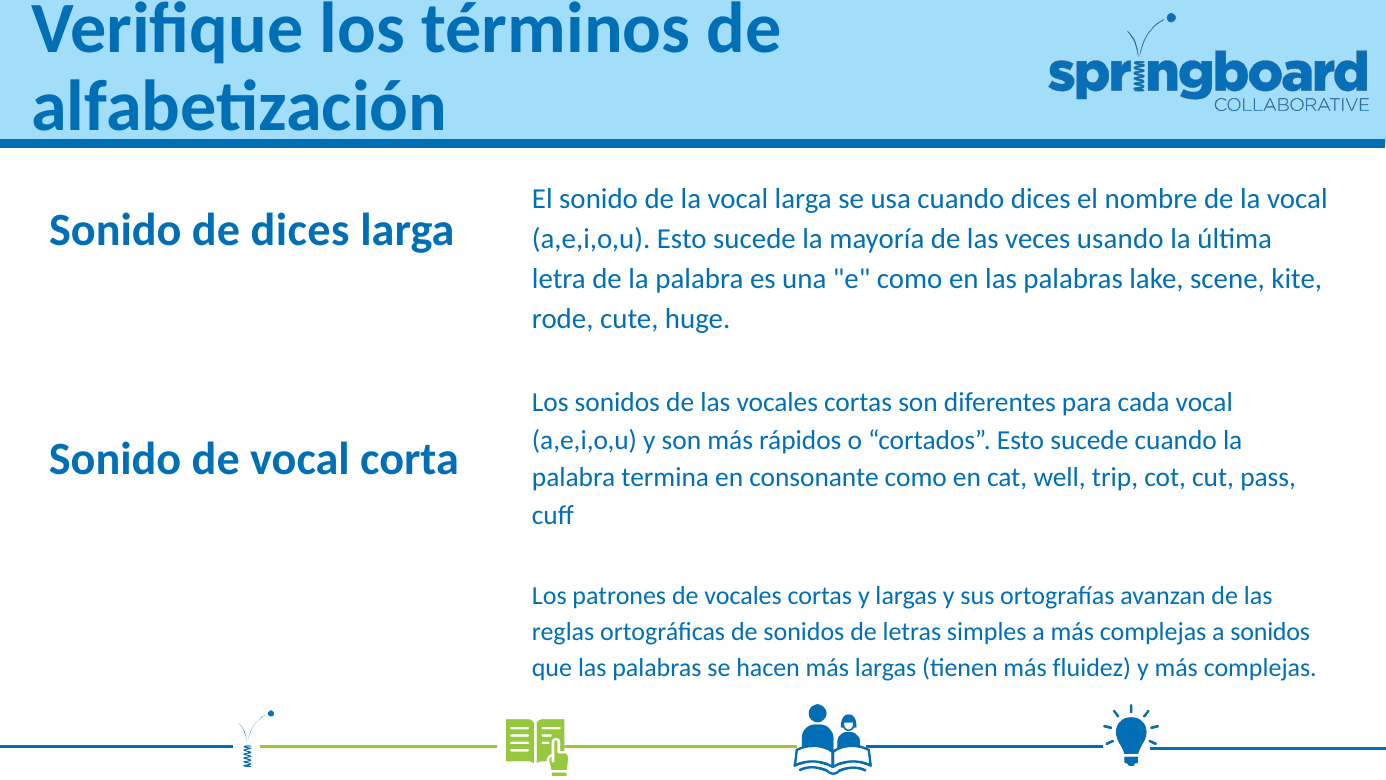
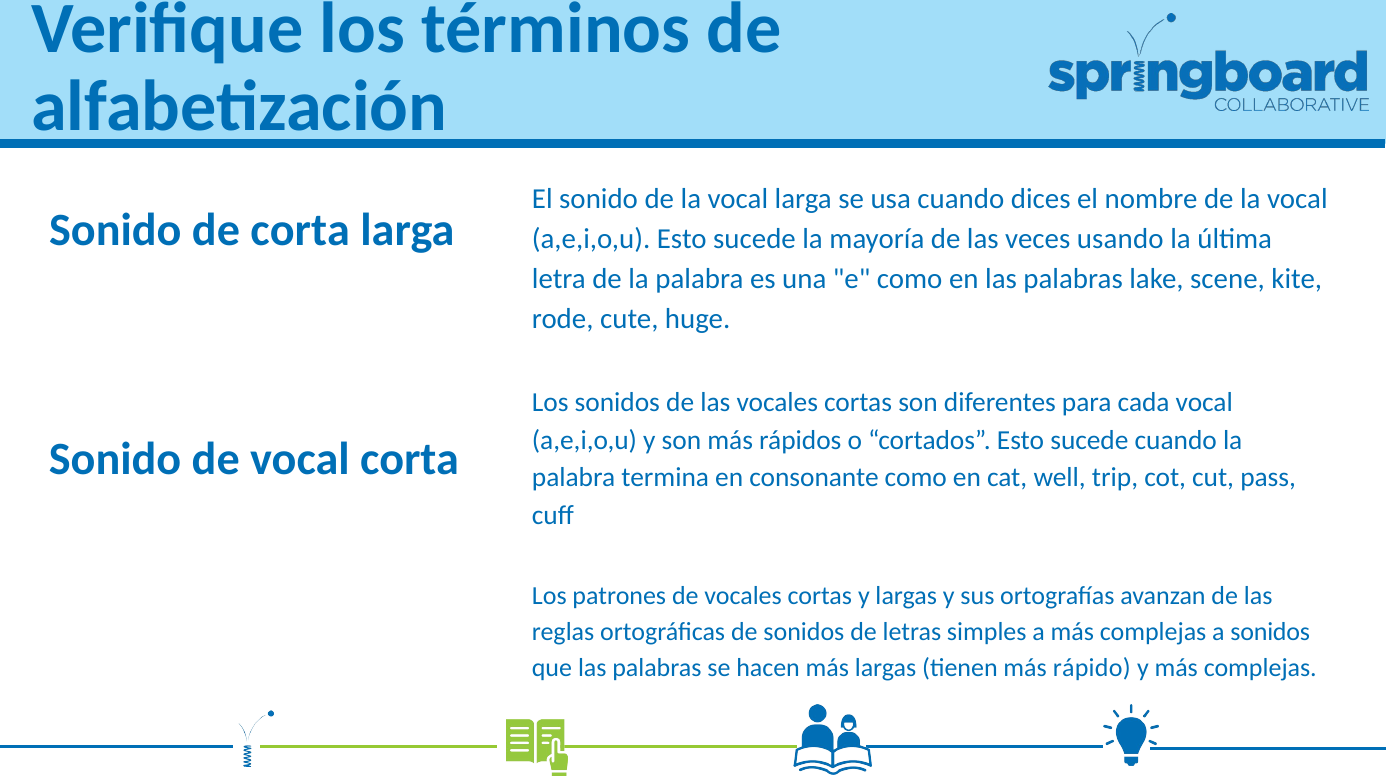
de dices: dices -> corta
fluidez: fluidez -> rápido
